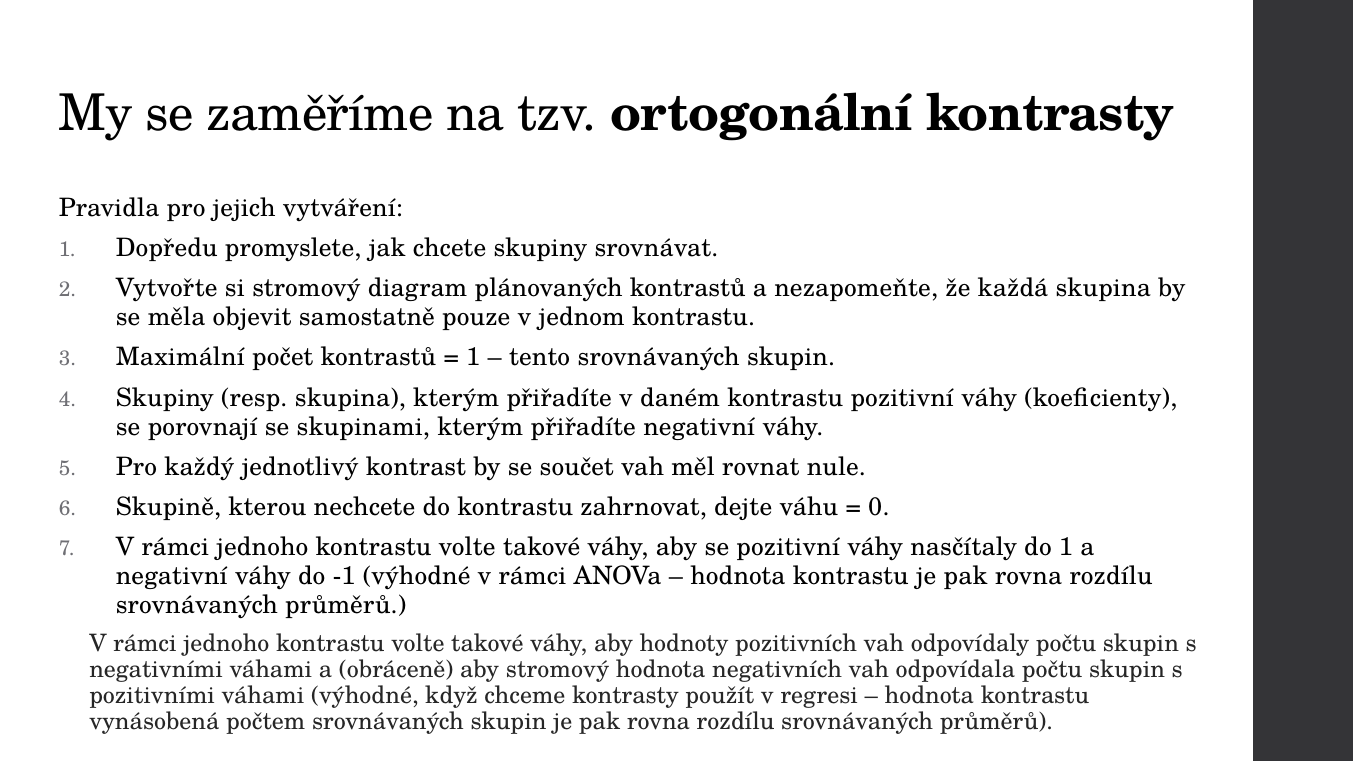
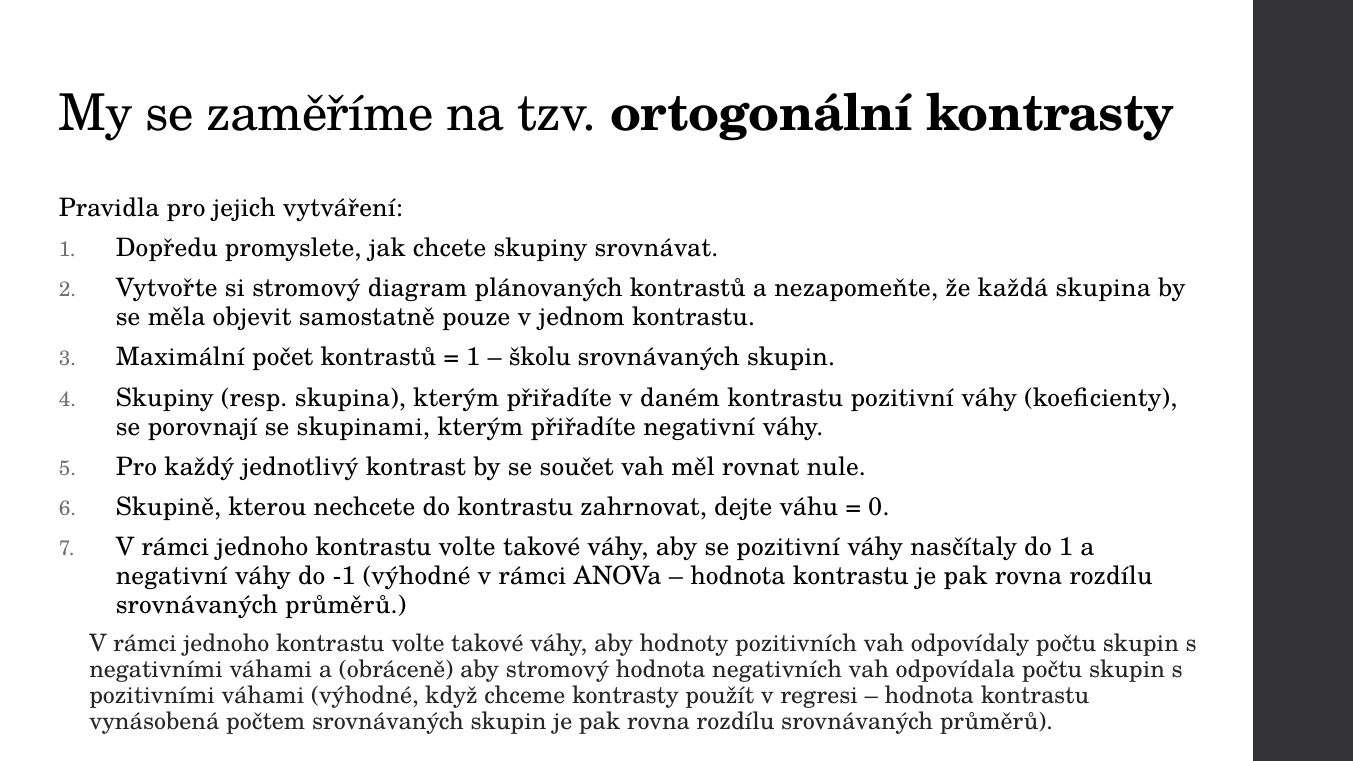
tento: tento -> školu
